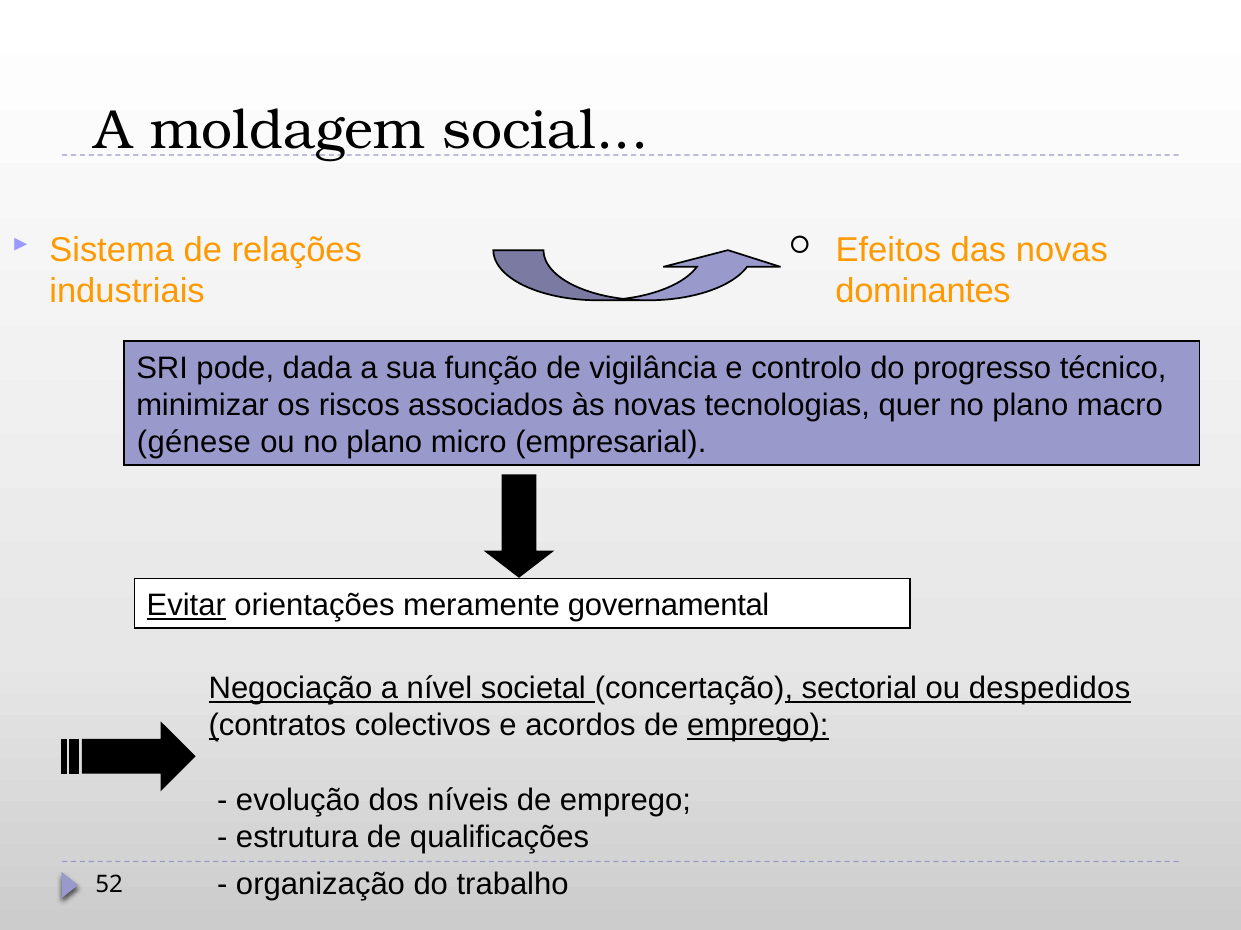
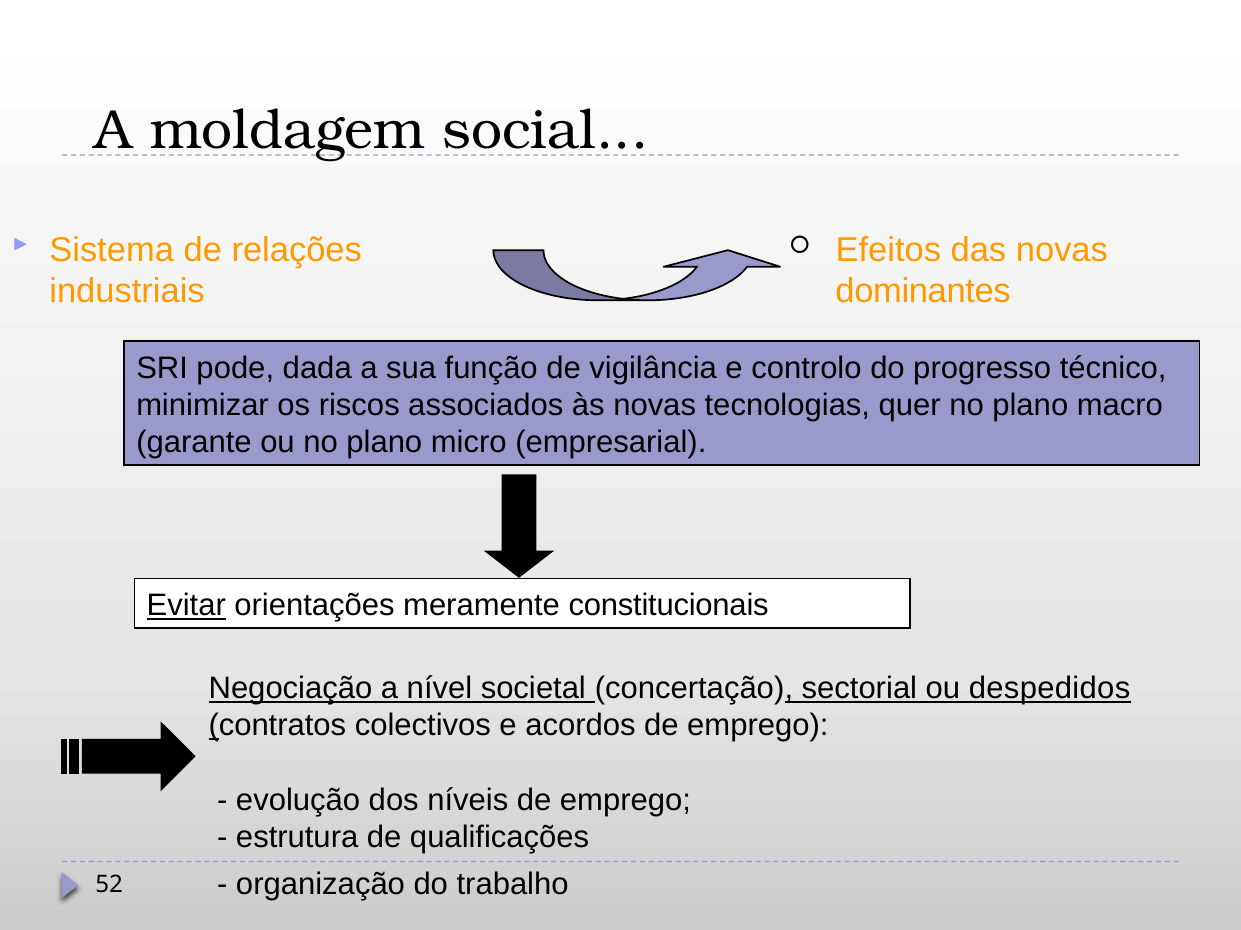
génese: génese -> garante
governamental: governamental -> constitucionais
emprego at (758, 726) underline: present -> none
